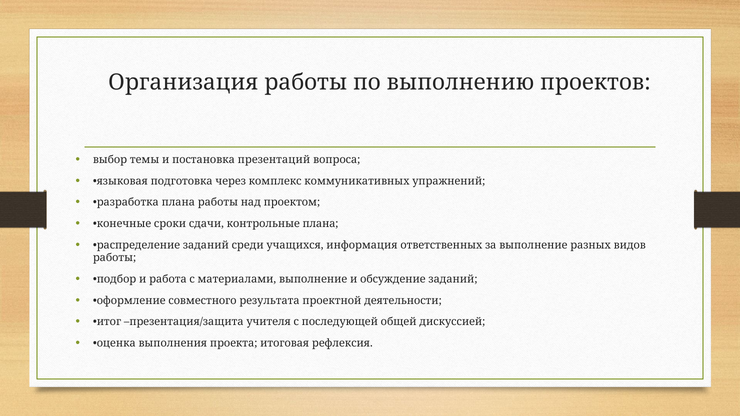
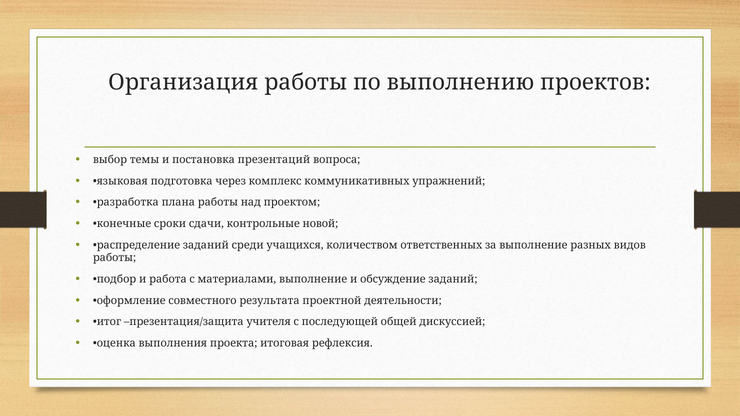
контрольные плана: плана -> новой
информация: информация -> количеством
